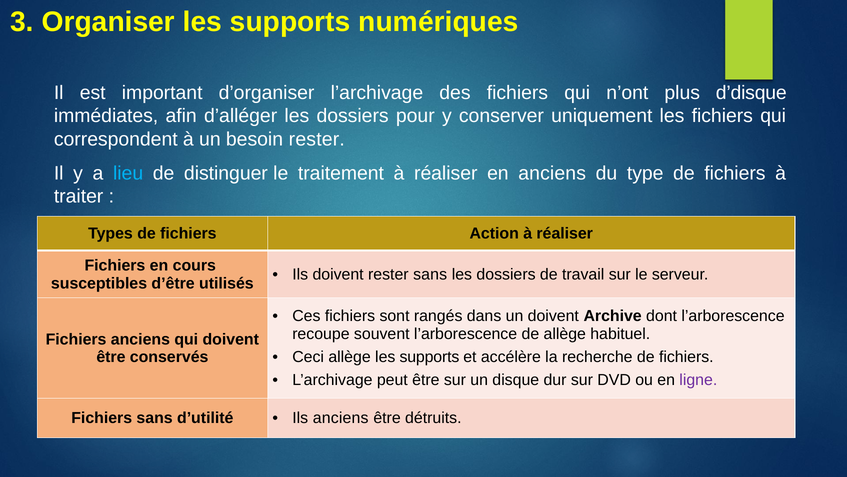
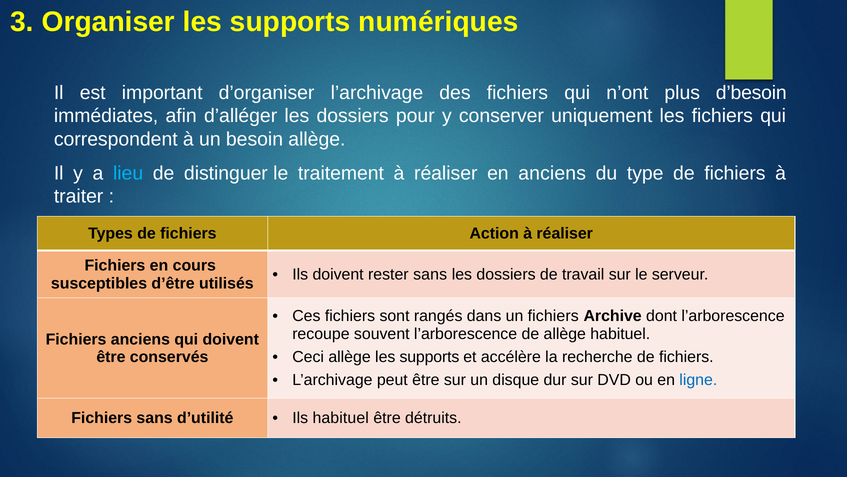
d’disque: d’disque -> d’besoin
besoin rester: rester -> allège
un doivent: doivent -> fichiers
ligne colour: purple -> blue
Ils anciens: anciens -> habituel
